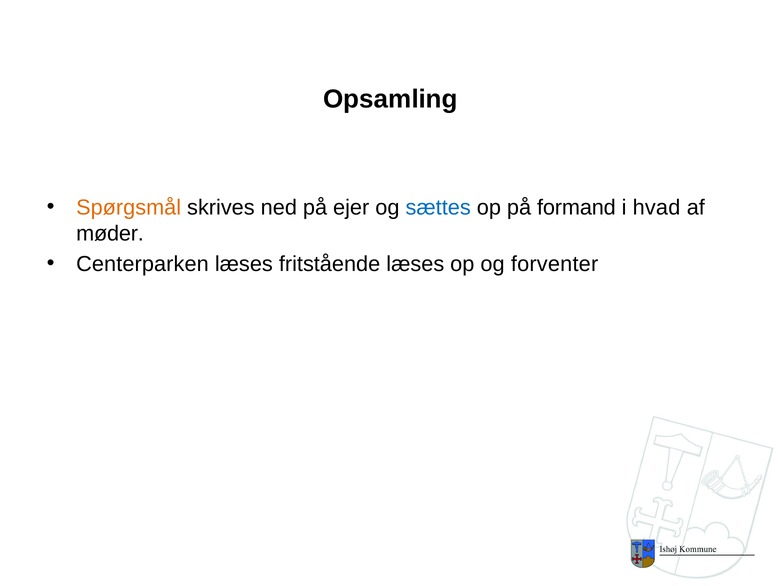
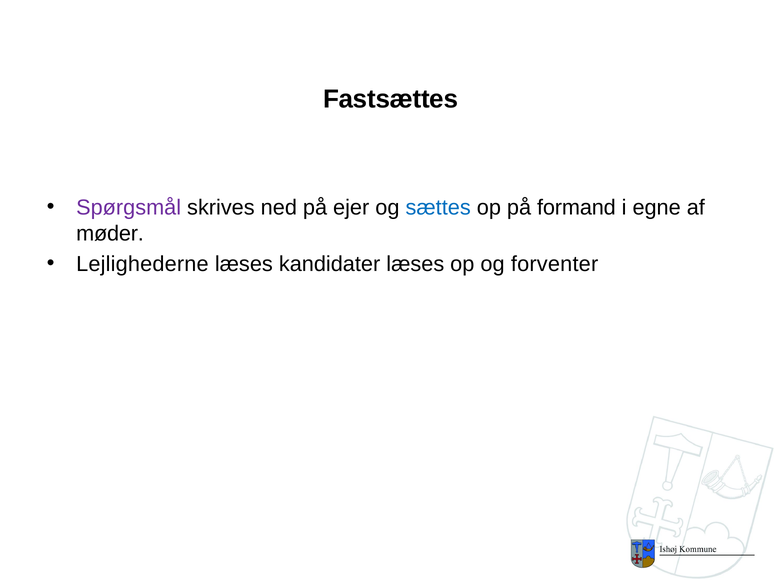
Opsamling: Opsamling -> Fastsættes
Spørgsmål colour: orange -> purple
hvad: hvad -> egne
Centerparken: Centerparken -> Lejlighederne
fritstående: fritstående -> kandidater
